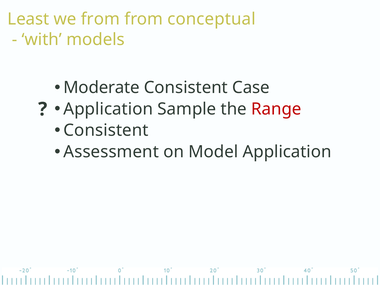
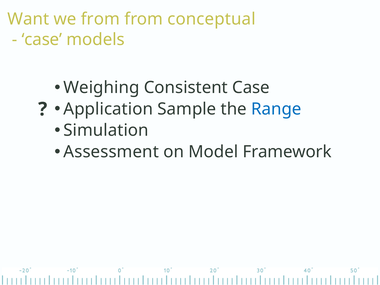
Least: Least -> Want
with at (42, 39): with -> case
Moderate: Moderate -> Weighing
Range colour: red -> blue
Consistent at (106, 130): Consistent -> Simulation
Model Application: Application -> Framework
